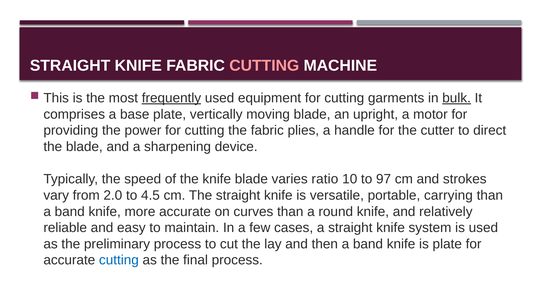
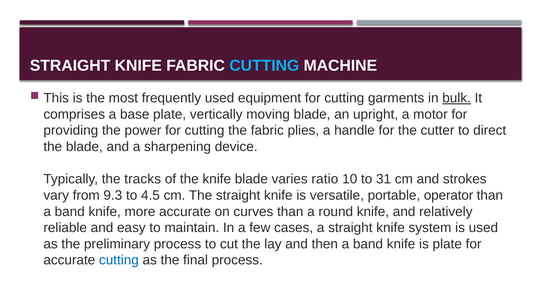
CUTTING at (264, 66) colour: pink -> light blue
frequently underline: present -> none
speed: speed -> tracks
97: 97 -> 31
2.0: 2.0 -> 9.3
carrying: carrying -> operator
